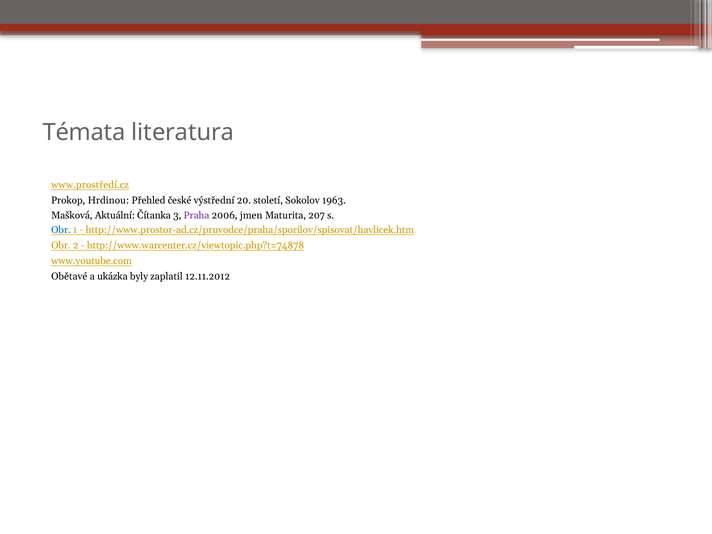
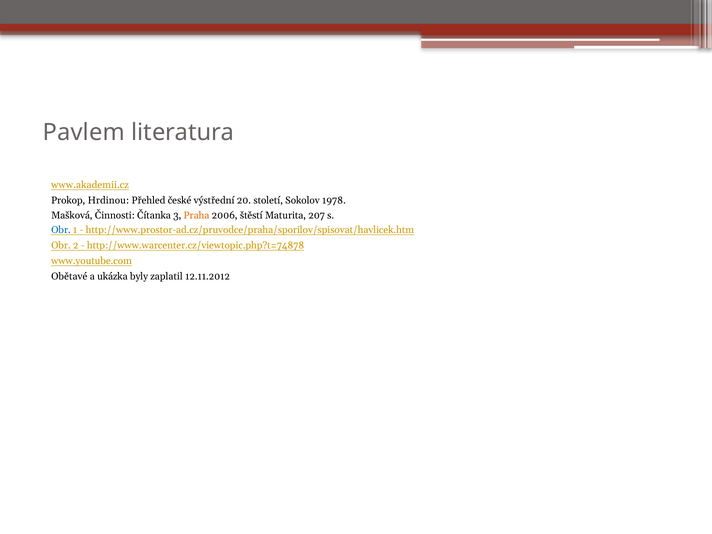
Témata: Témata -> Pavlem
www.prostředí.cz: www.prostředí.cz -> www.akademii.cz
1963: 1963 -> 1978
Aktuální: Aktuální -> Činnosti
Praha colour: purple -> orange
jmen: jmen -> štěstí
